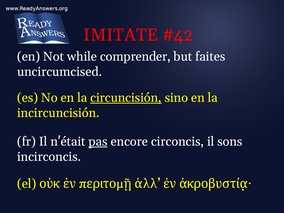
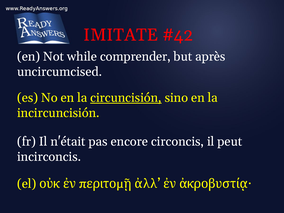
faites: faites -> après
pas underline: present -> none
sons: sons -> peut
